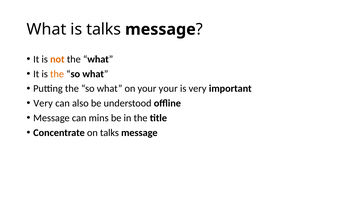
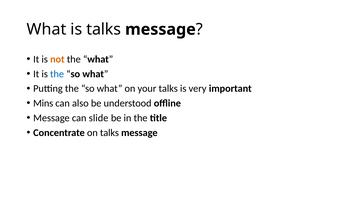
the at (57, 74) colour: orange -> blue
your your: your -> talks
Very at (43, 103): Very -> Mins
mins: mins -> slide
